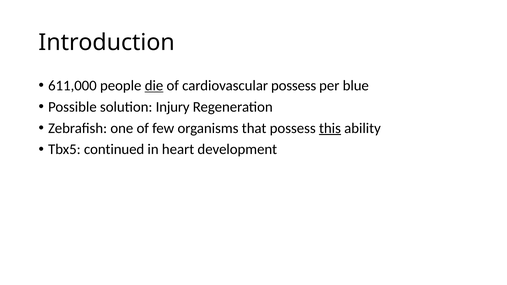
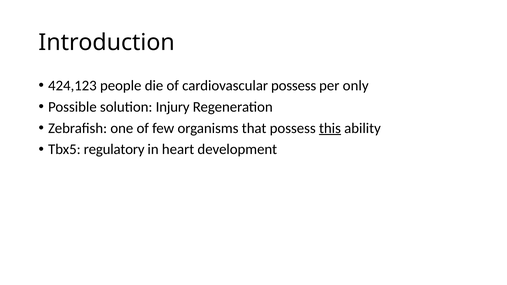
611,000: 611,000 -> 424,123
die underline: present -> none
blue: blue -> only
continued: continued -> regulatory
